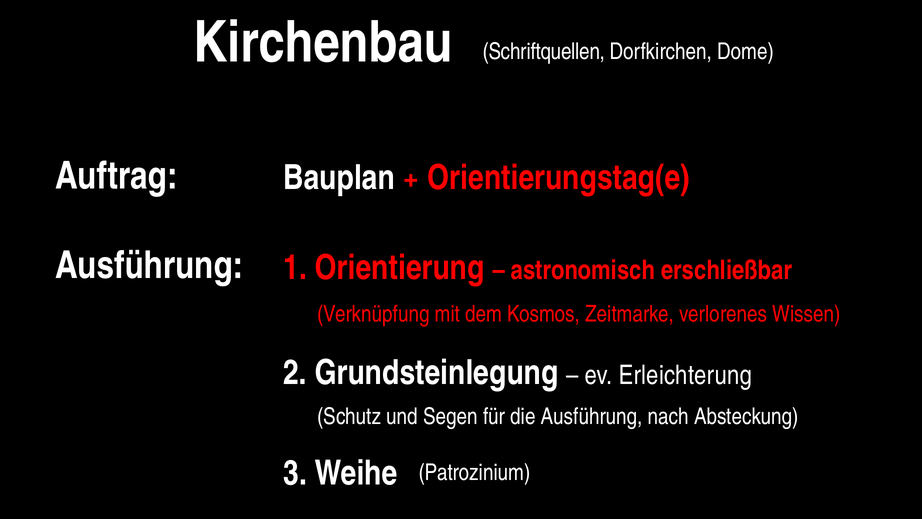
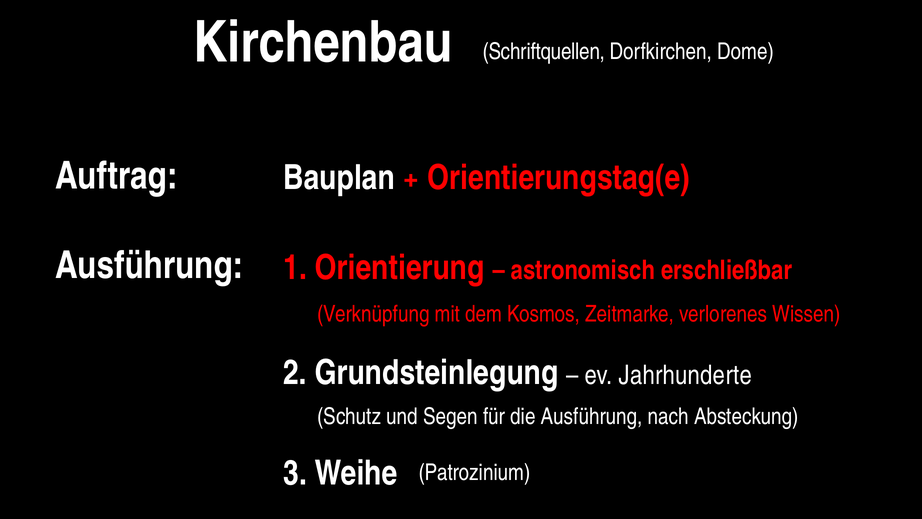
Erleichterung: Erleichterung -> Jahrhunderte
